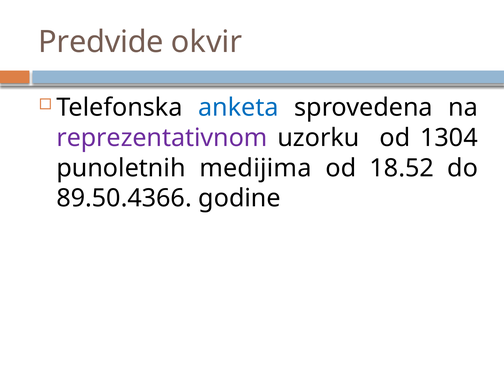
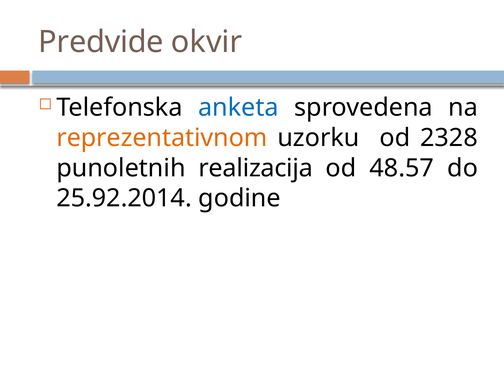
reprezentativnom colour: purple -> orange
1304: 1304 -> 2328
medijima: medijima -> realizacija
18.52: 18.52 -> 48.57
89.50.4366: 89.50.4366 -> 25.92.2014
